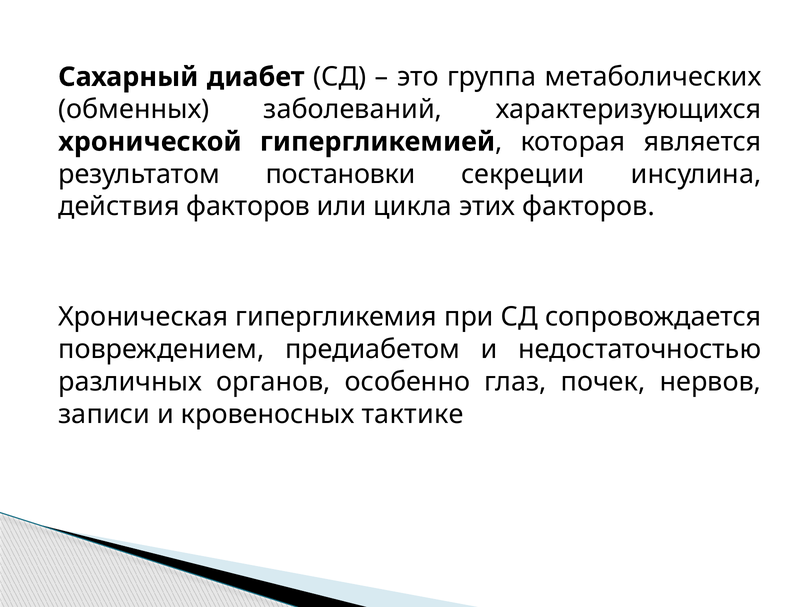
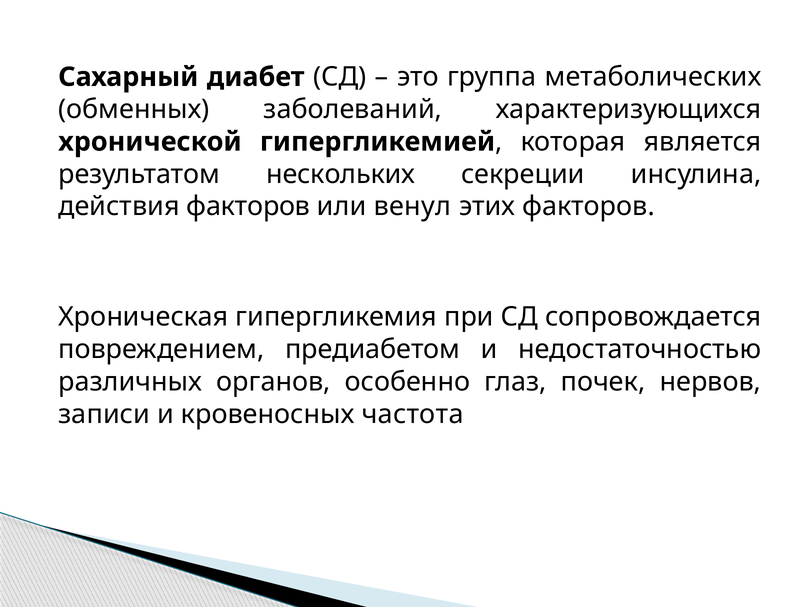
постановки: постановки -> нескольких
цикла: цикла -> венул
тактике: тактике -> частота
